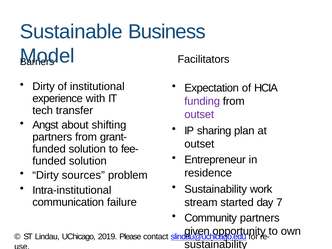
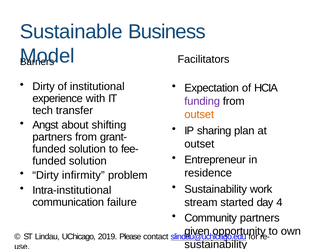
outset at (199, 115) colour: purple -> orange
sources: sources -> infirmity
7: 7 -> 4
